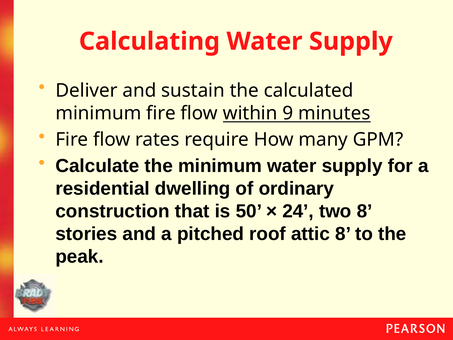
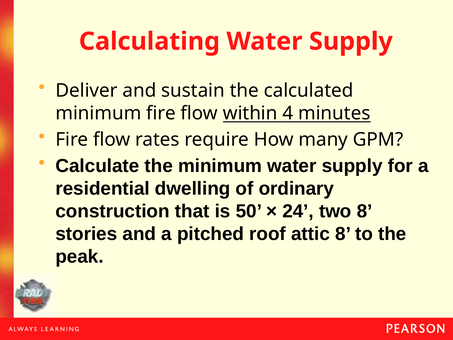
9: 9 -> 4
